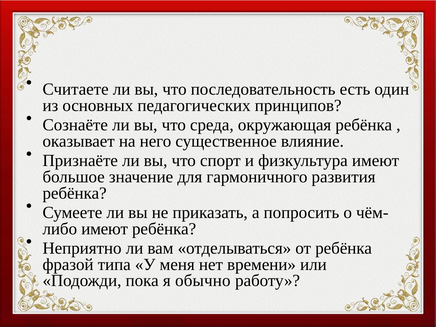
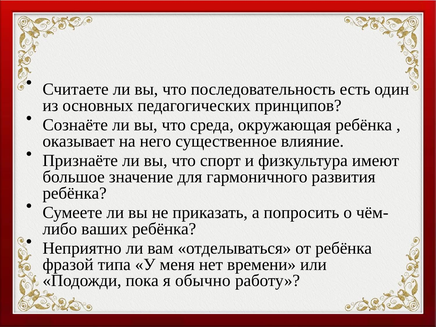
имеют at (105, 229): имеют -> ваших
